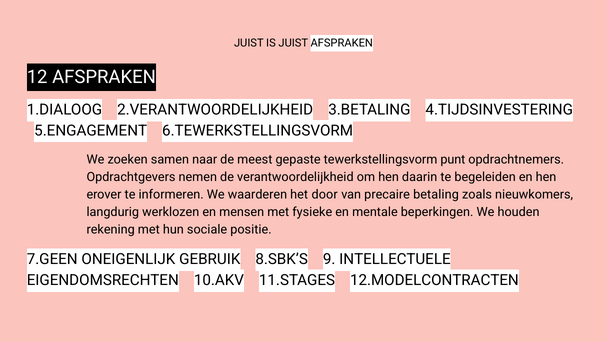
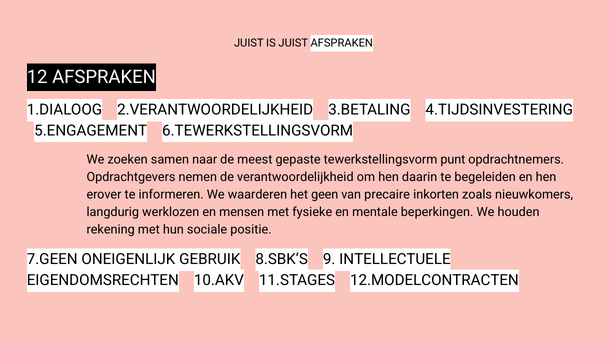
door: door -> geen
betaling: betaling -> inkorten
